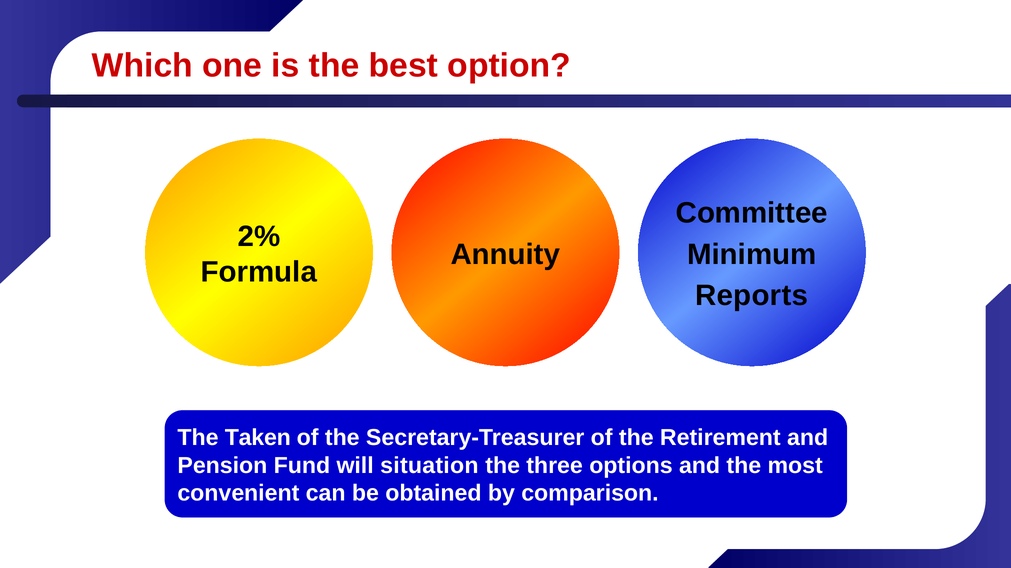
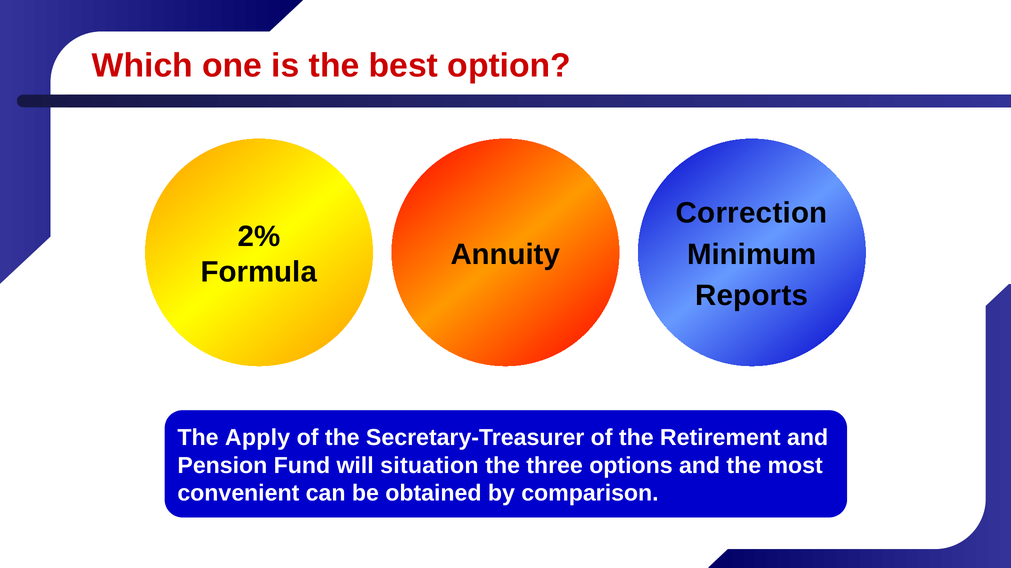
Committee: Committee -> Correction
Taken: Taken -> Apply
